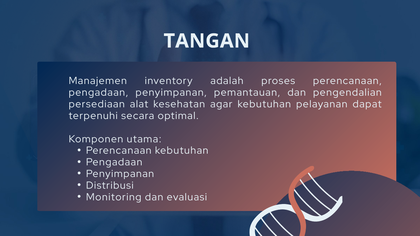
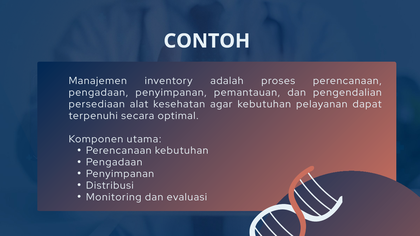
TANGAN: TANGAN -> CONTOH
